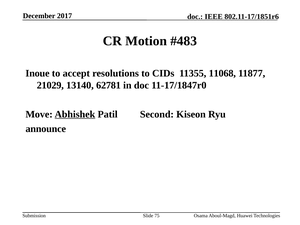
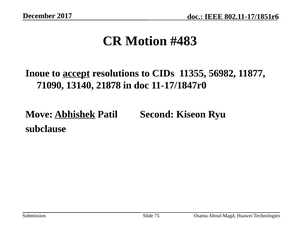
accept underline: none -> present
11068: 11068 -> 56982
21029: 21029 -> 71090
62781: 62781 -> 21878
announce: announce -> subclause
